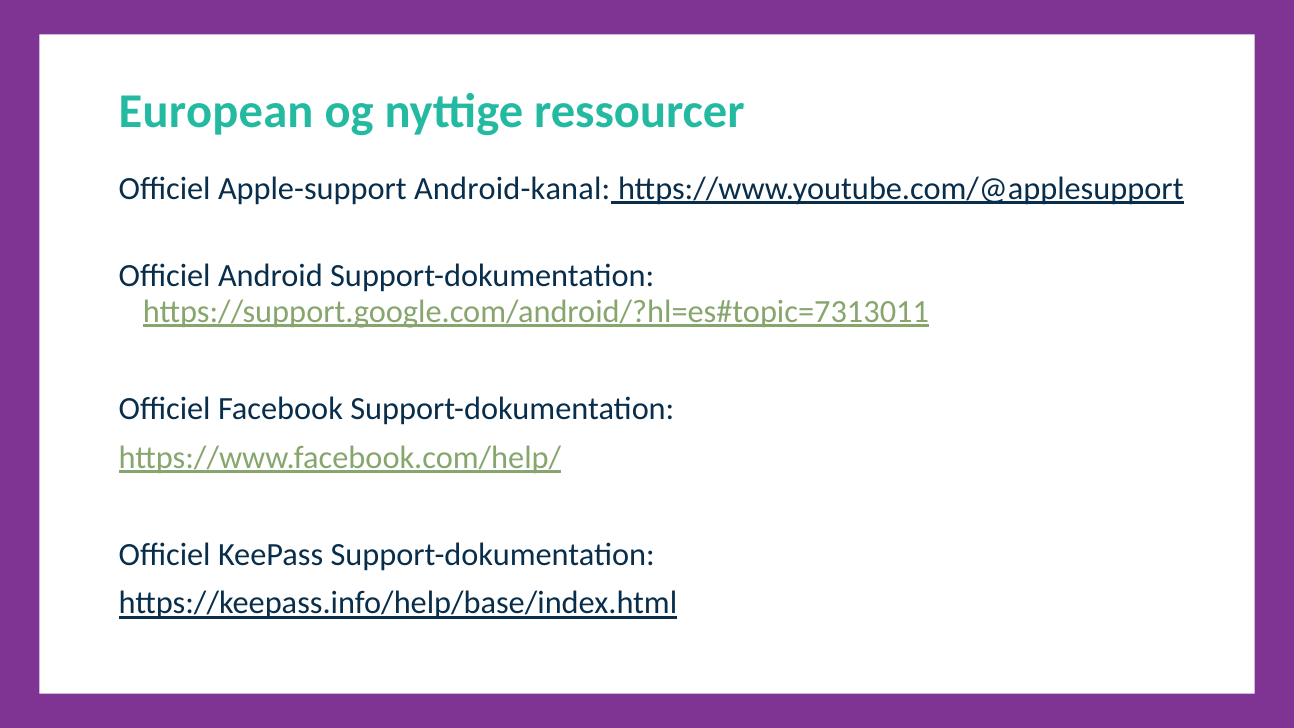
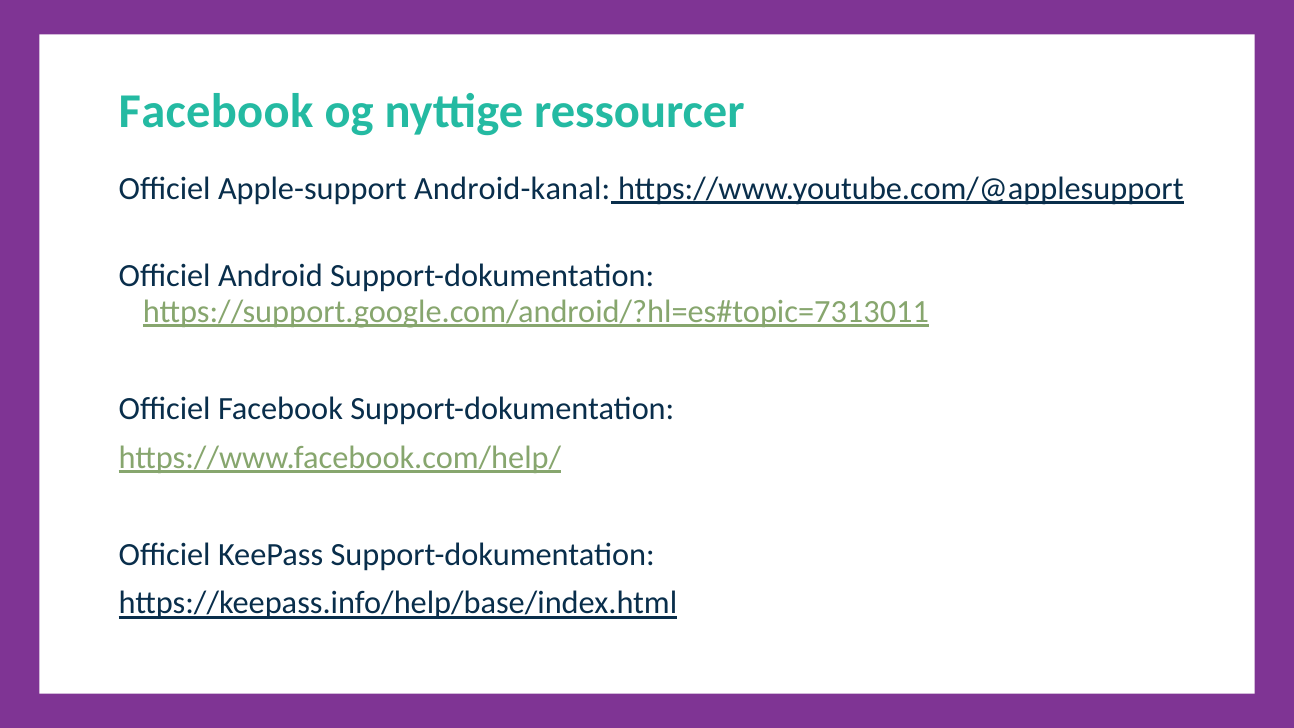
European at (216, 112): European -> Facebook
